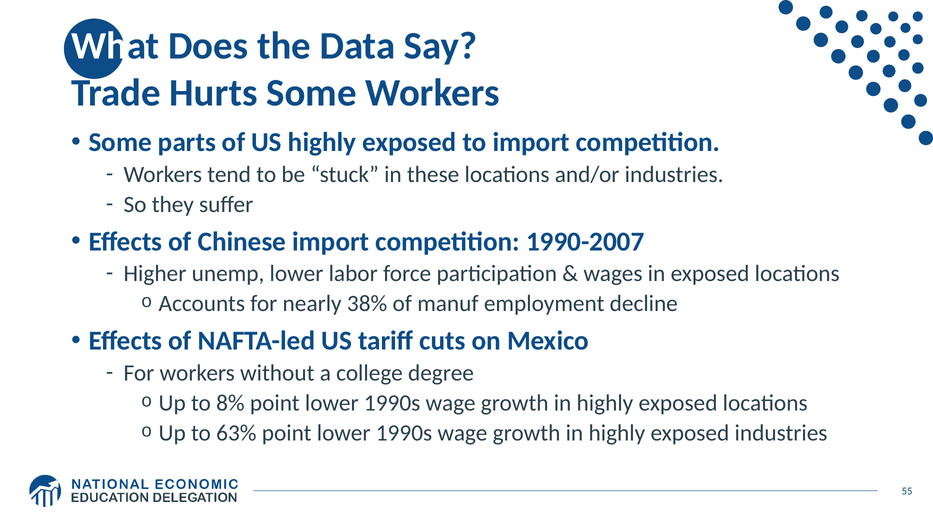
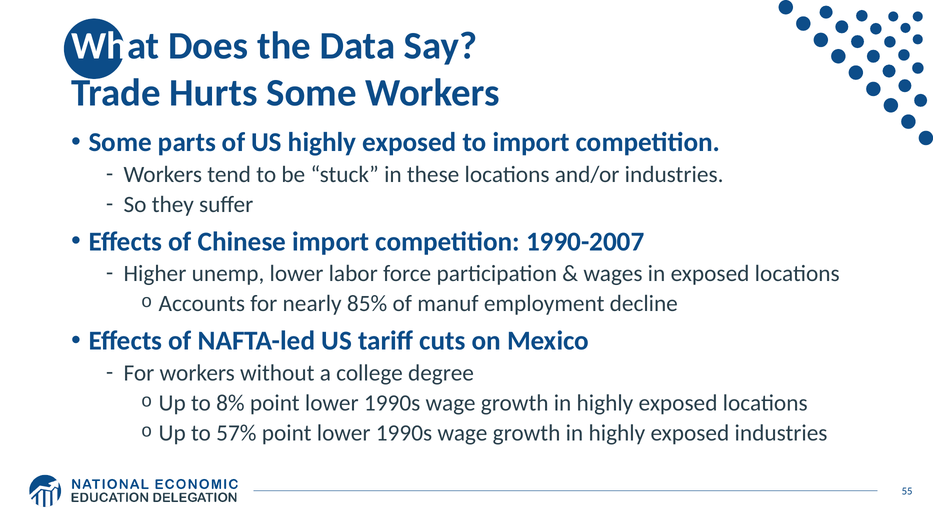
38%: 38% -> 85%
63%: 63% -> 57%
